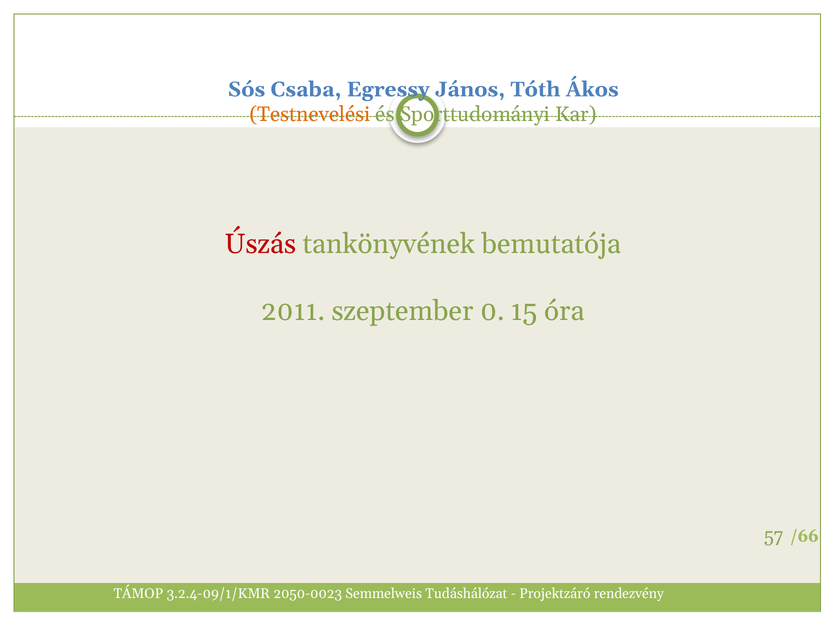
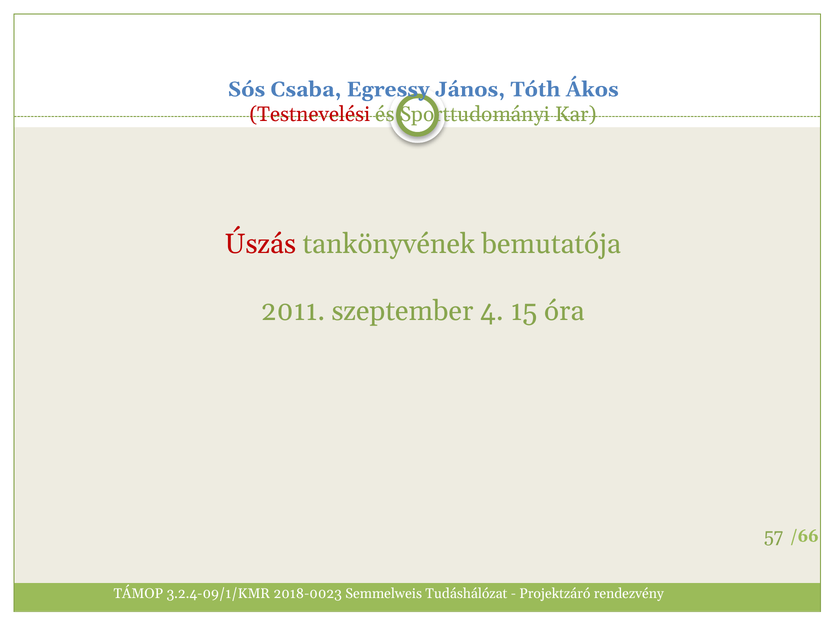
Testnevelési colour: orange -> red
0: 0 -> 4
2050-0023: 2050-0023 -> 2018-0023
